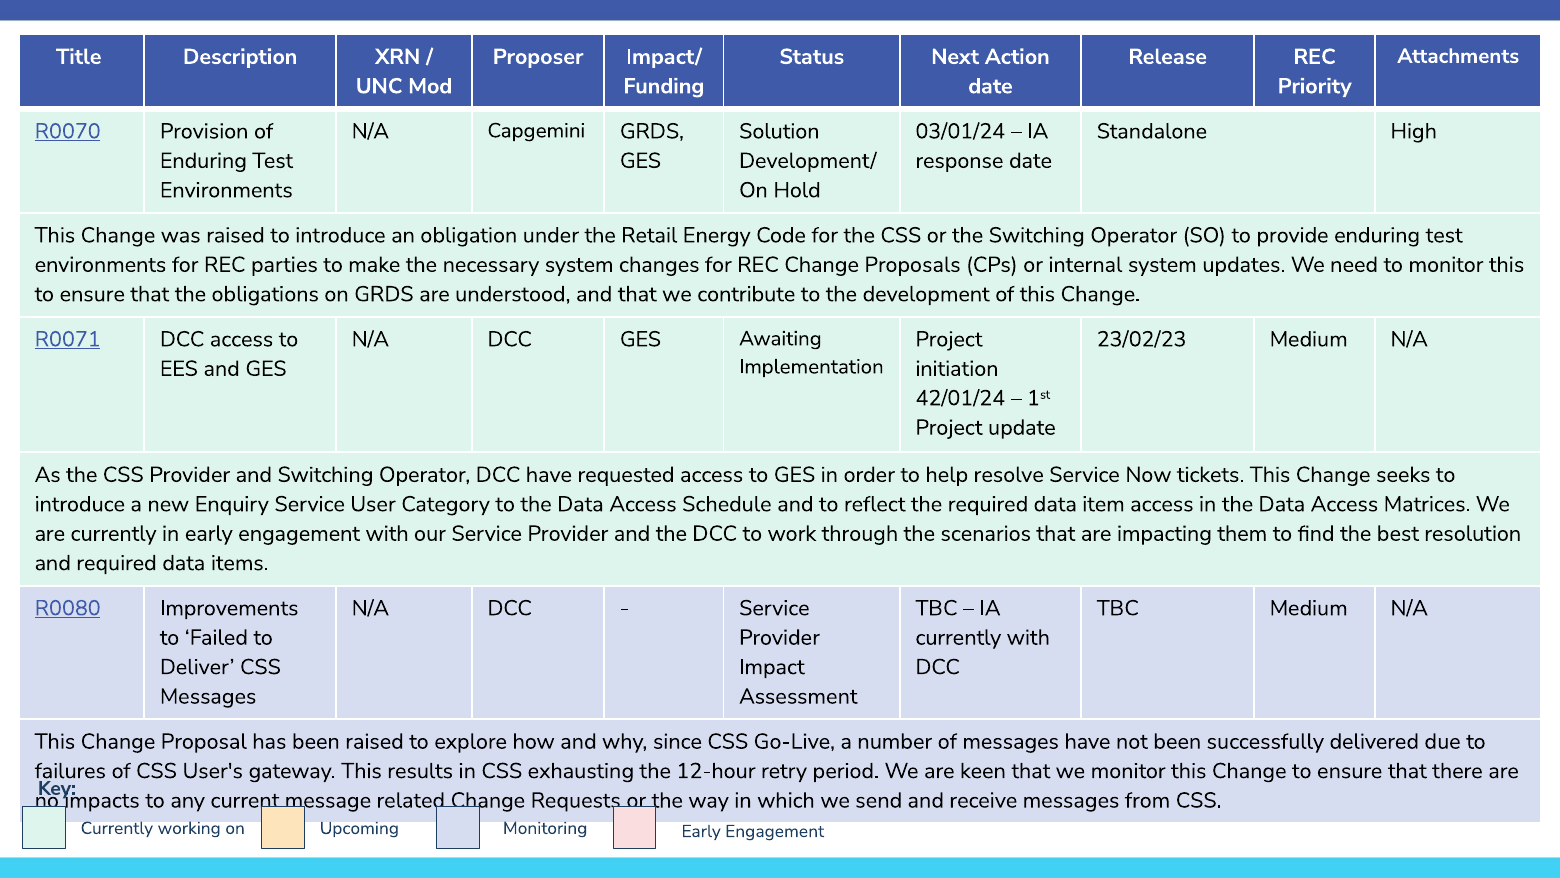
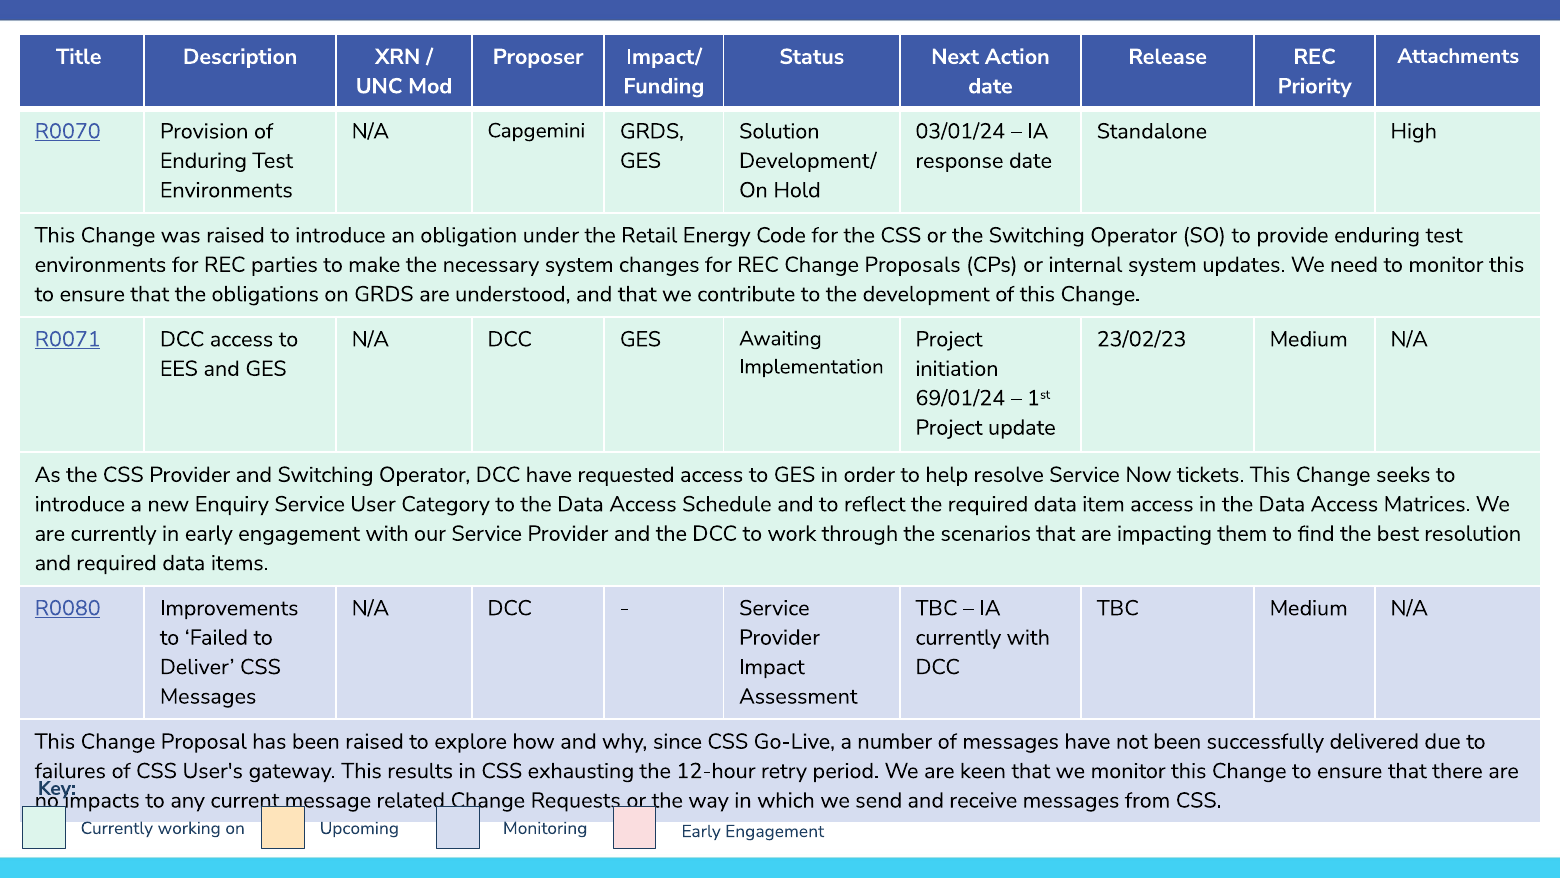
42/01/24: 42/01/24 -> 69/01/24
